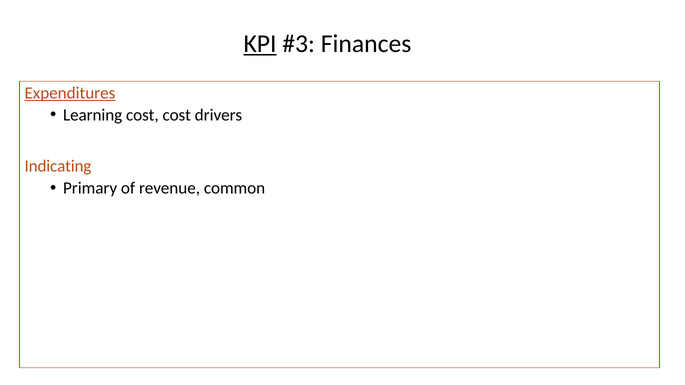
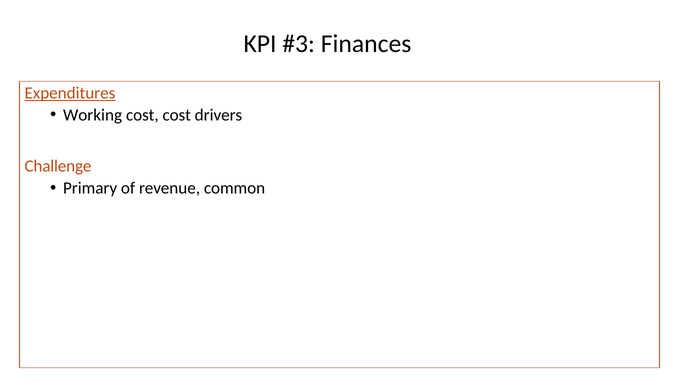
KPI underline: present -> none
Learning: Learning -> Working
Indicating: Indicating -> Challenge
